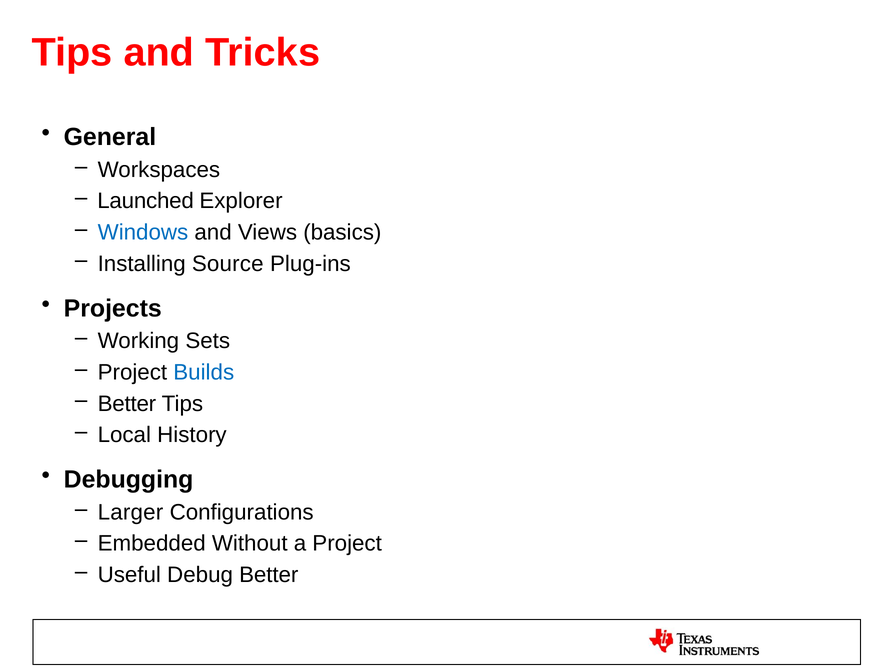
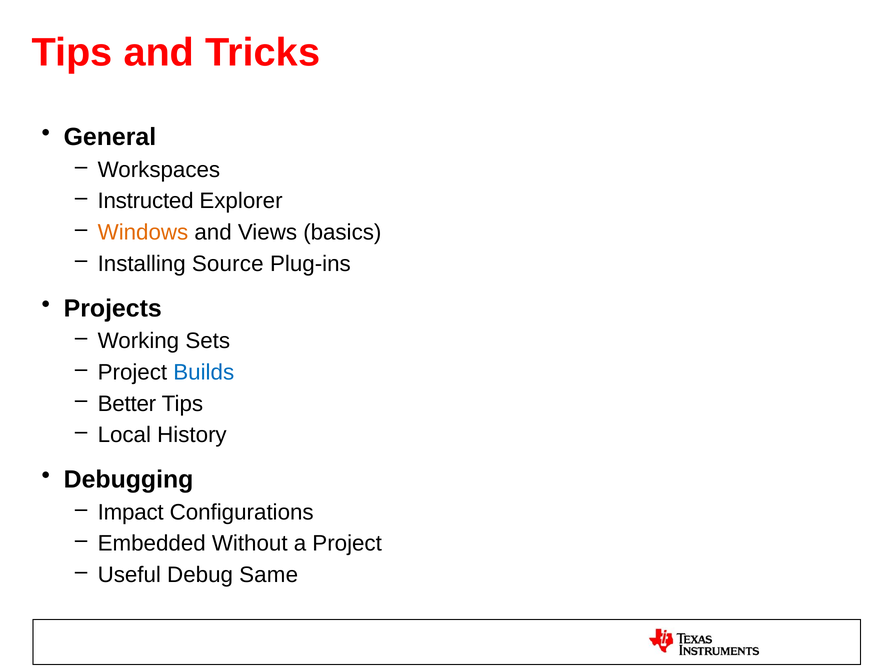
Launched: Launched -> Instructed
Windows colour: blue -> orange
Larger: Larger -> Impact
Debug Better: Better -> Same
